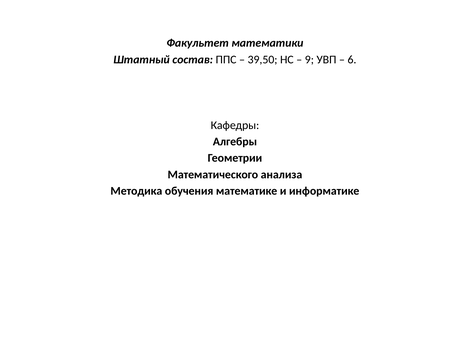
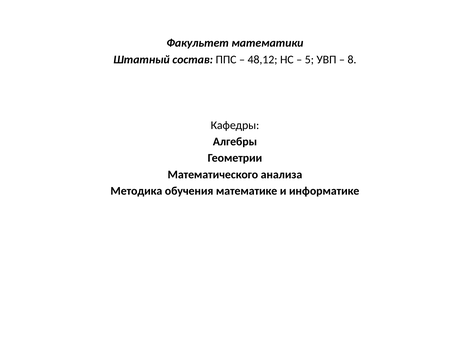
39,50: 39,50 -> 48,12
9: 9 -> 5
6: 6 -> 8
